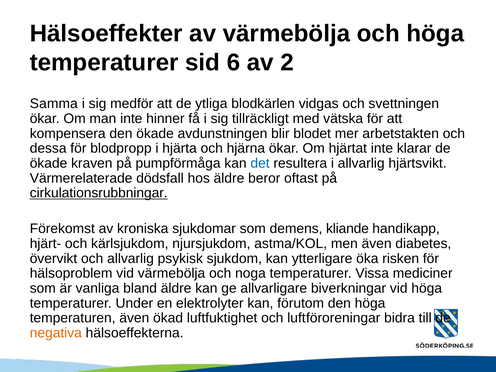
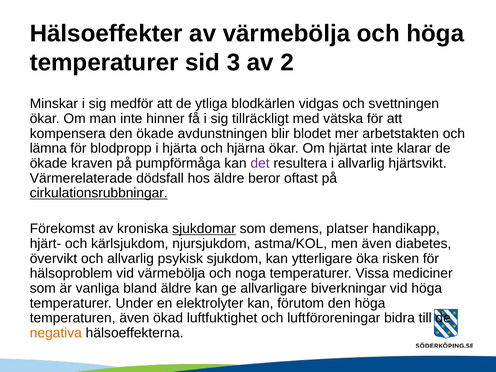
6: 6 -> 3
Samma: Samma -> Minskar
dessa: dessa -> lämna
det colour: blue -> purple
sjukdomar underline: none -> present
kliande: kliande -> platser
